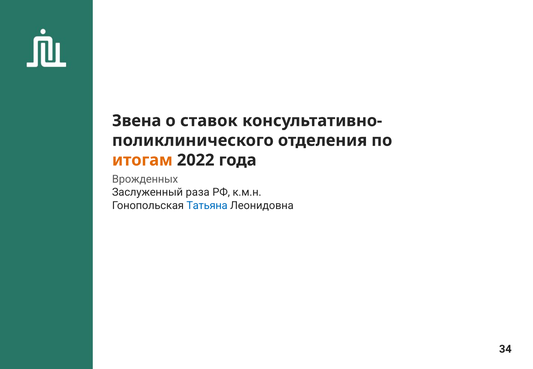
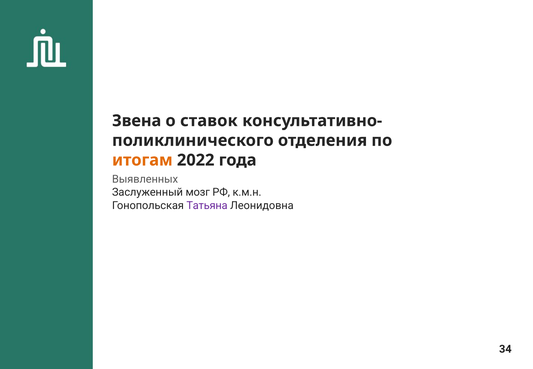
Врожденных: Врожденных -> Выявленных
раза: раза -> мозг
Татьяна colour: blue -> purple
